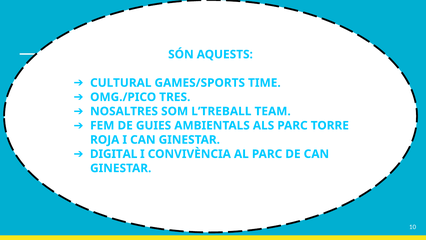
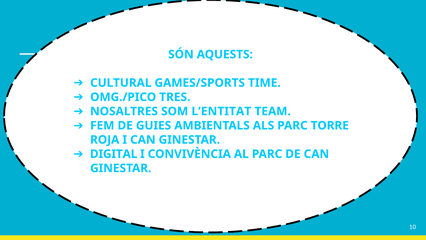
L’TREBALL: L’TREBALL -> L’ENTITAT
